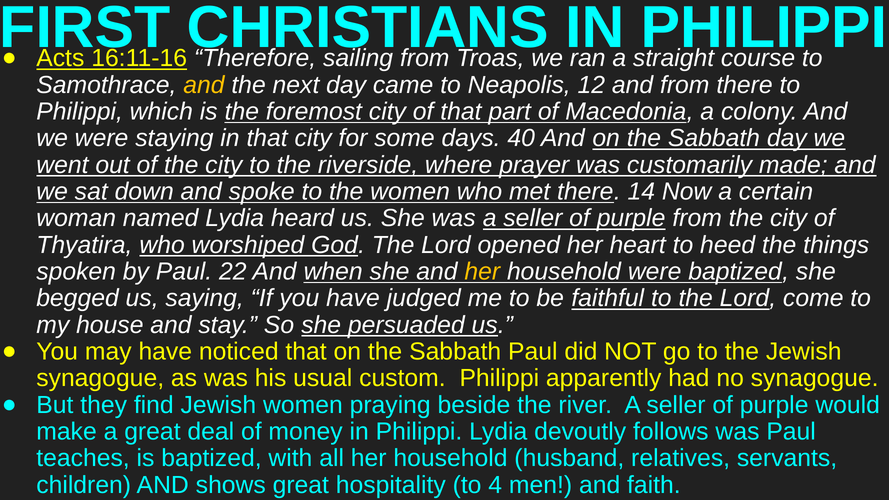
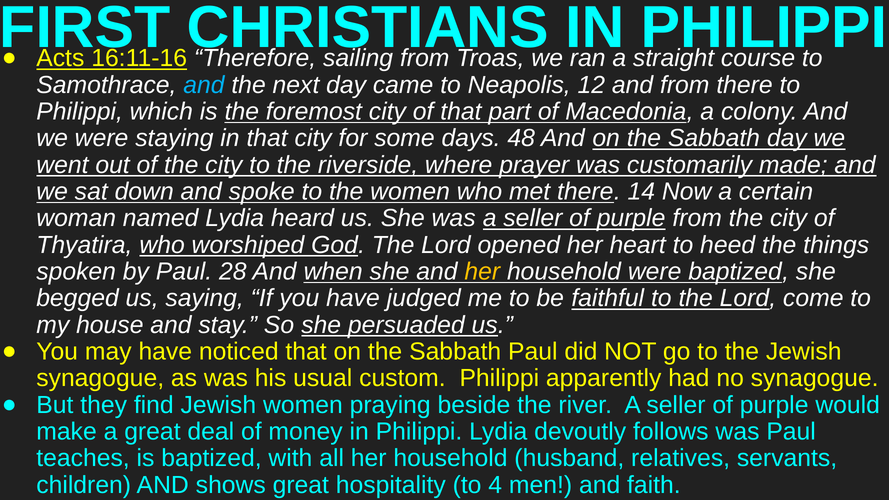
and at (204, 85) colour: yellow -> light blue
40: 40 -> 48
22: 22 -> 28
